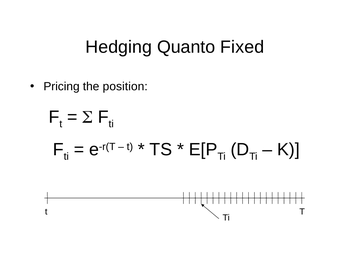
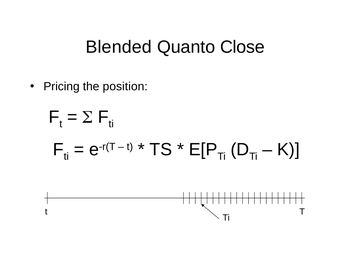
Hedging: Hedging -> Blended
Fixed: Fixed -> Close
